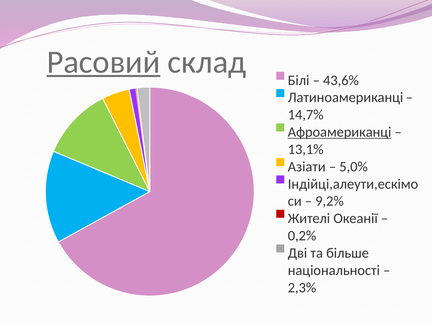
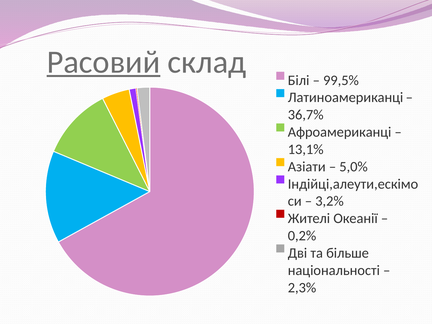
43,6%: 43,6% -> 99,5%
14,7%: 14,7% -> 36,7%
Афроамериканці underline: present -> none
9,2%: 9,2% -> 3,2%
